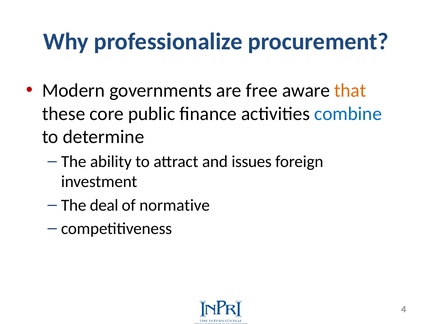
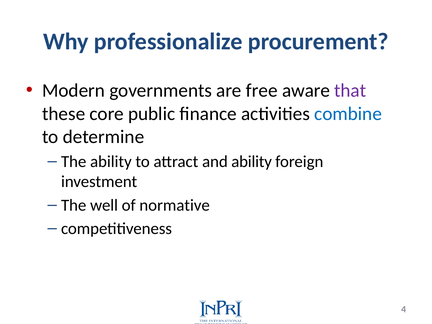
that colour: orange -> purple
and issues: issues -> ability
deal: deal -> well
